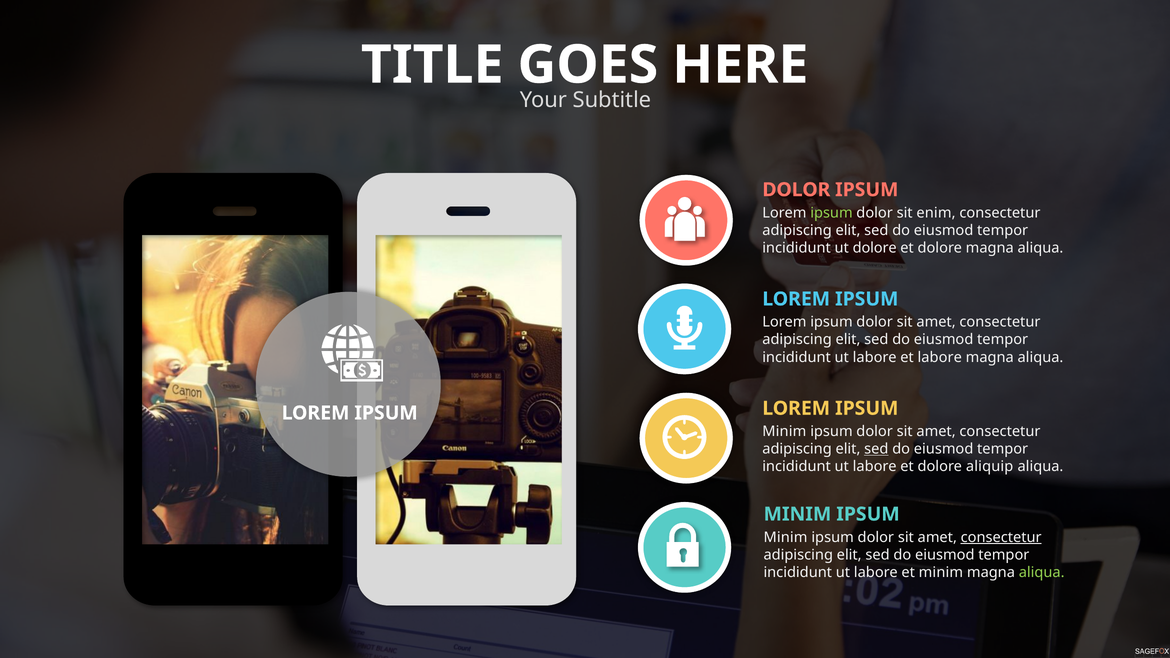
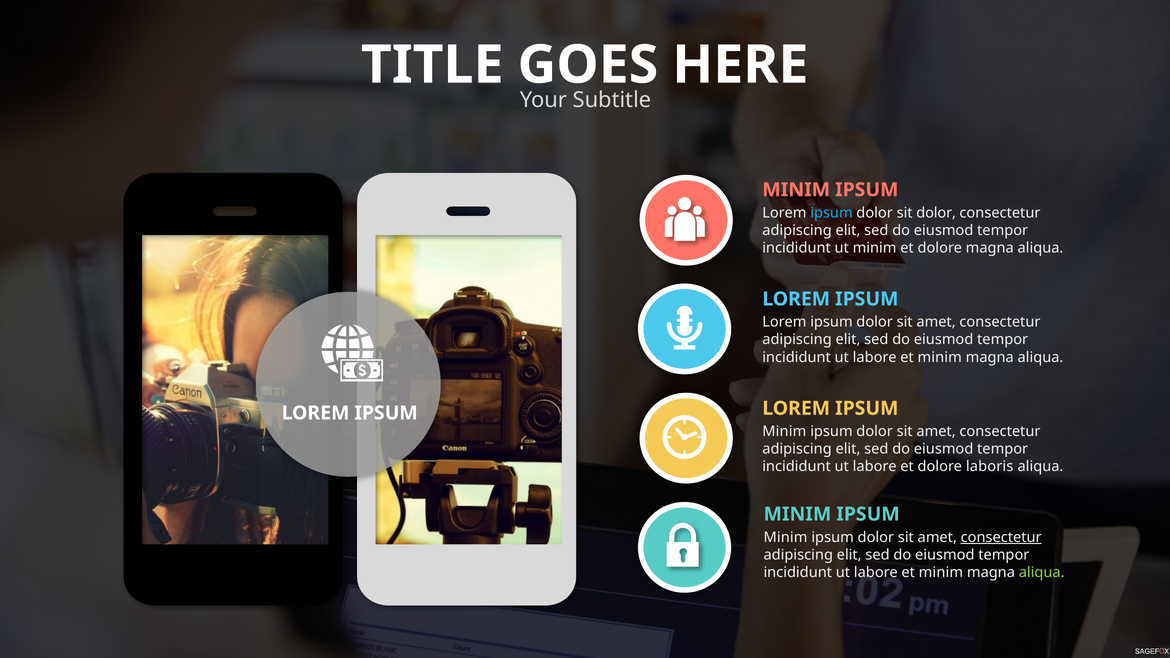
DOLOR at (796, 190): DOLOR -> MINIM
ipsum at (831, 213) colour: light green -> light blue
sit enim: enim -> dolor
ut dolore: dolore -> minim
labore at (940, 357): labore -> minim
sed at (876, 449) underline: present -> none
aliquip: aliquip -> laboris
